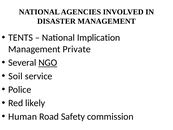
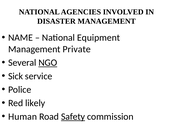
TENTS: TENTS -> NAME
Implication: Implication -> Equipment
Soil: Soil -> Sick
Safety underline: none -> present
